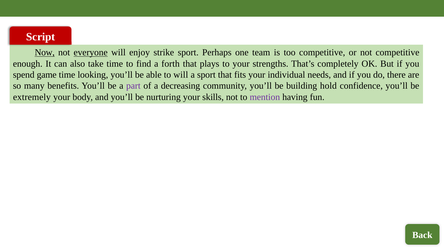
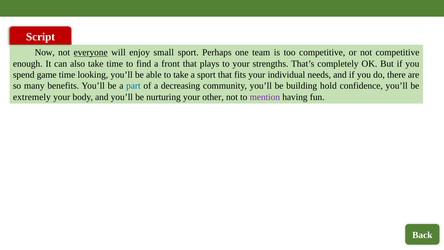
Now underline: present -> none
strike: strike -> small
forth: forth -> front
to will: will -> take
part colour: purple -> blue
skills: skills -> other
